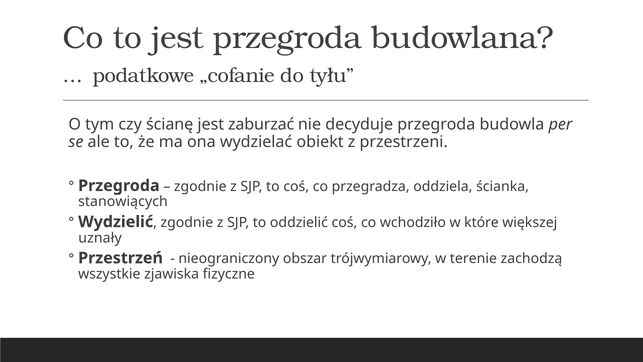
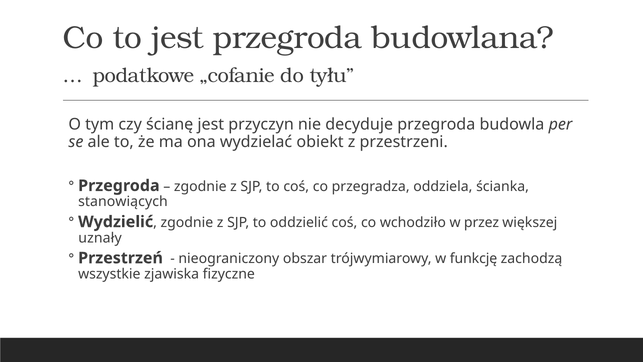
zaburzać: zaburzać -> przyczyn
które: które -> przez
terenie: terenie -> funkcję
